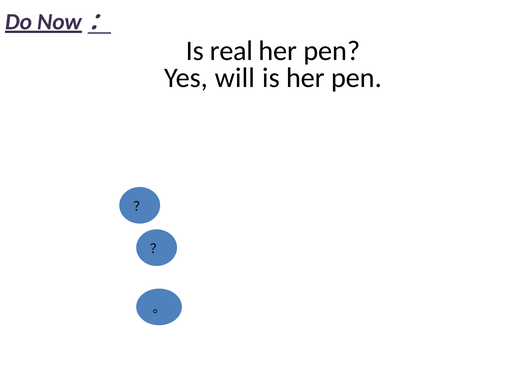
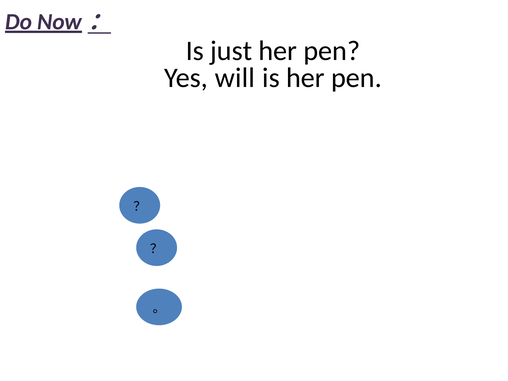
real: real -> just
